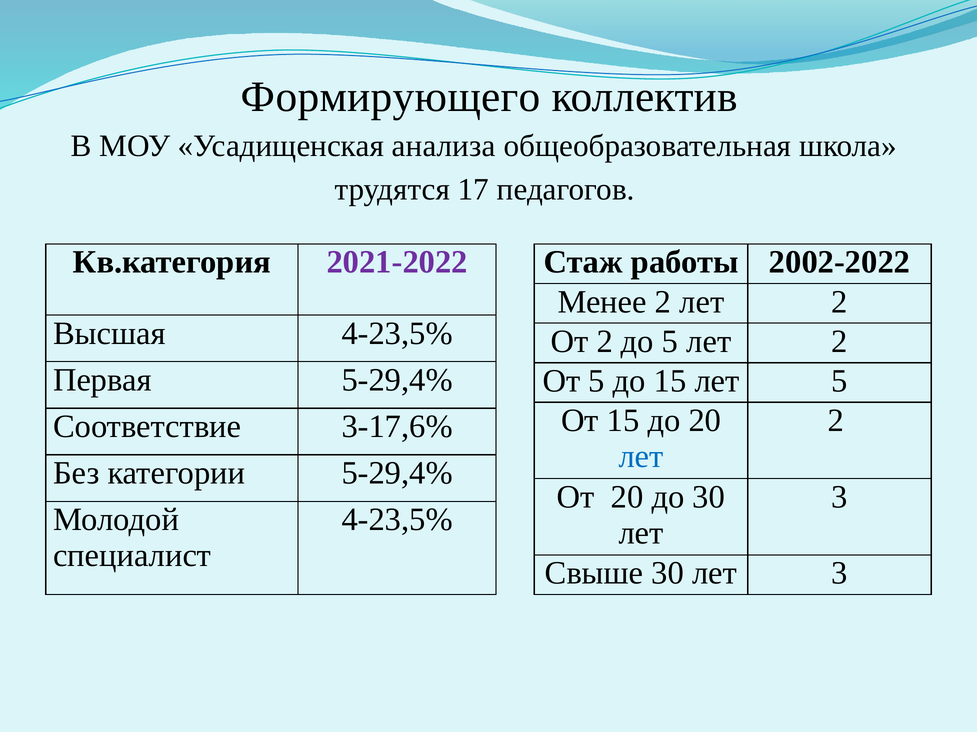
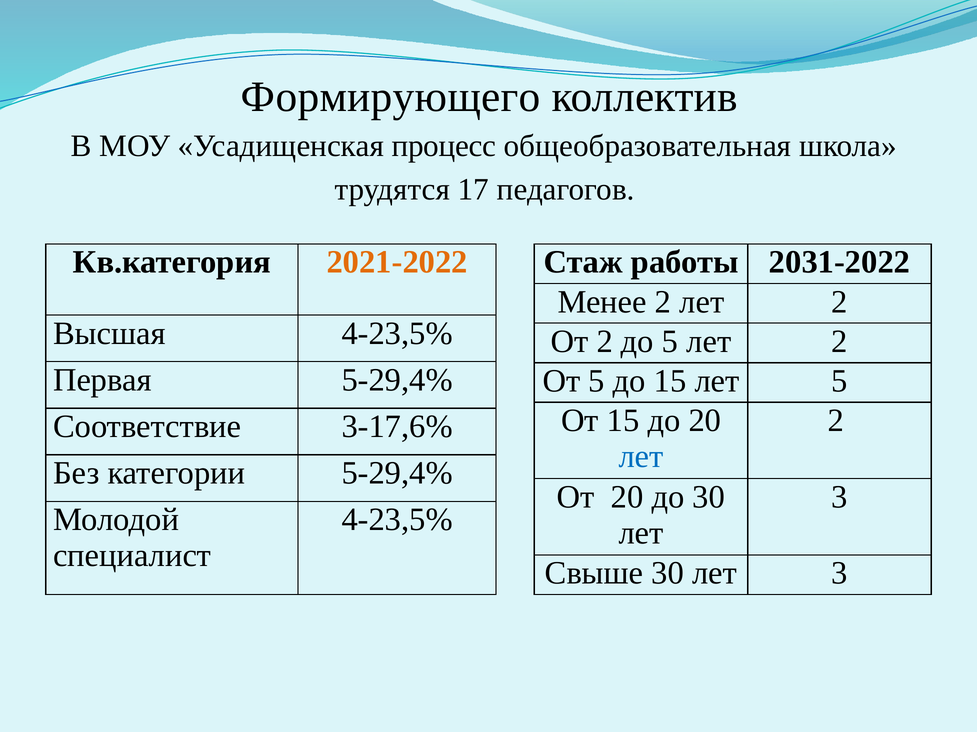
анализа: анализа -> процесс
2021-2022 colour: purple -> orange
2002-2022: 2002-2022 -> 2031-2022
